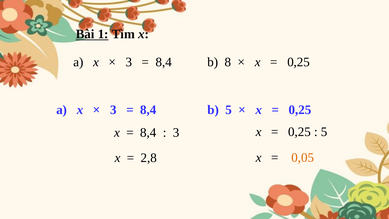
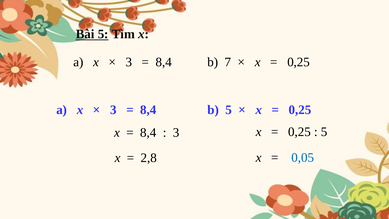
Bài 1: 1 -> 5
8: 8 -> 7
0,05 colour: orange -> blue
